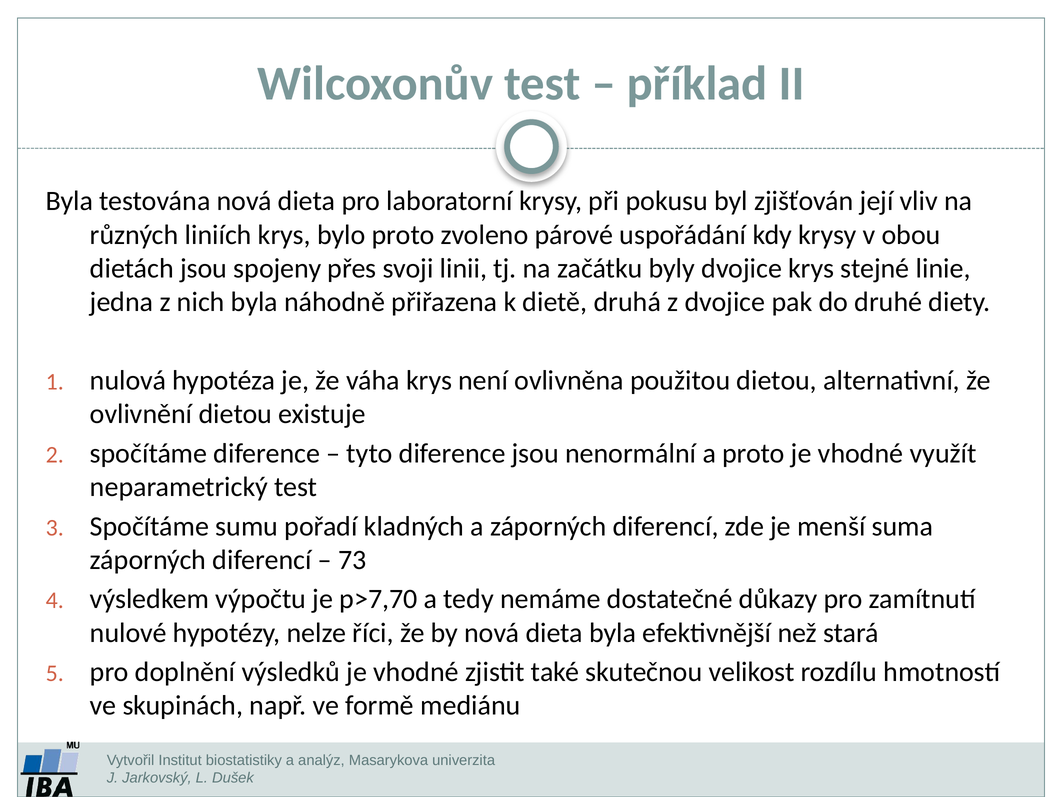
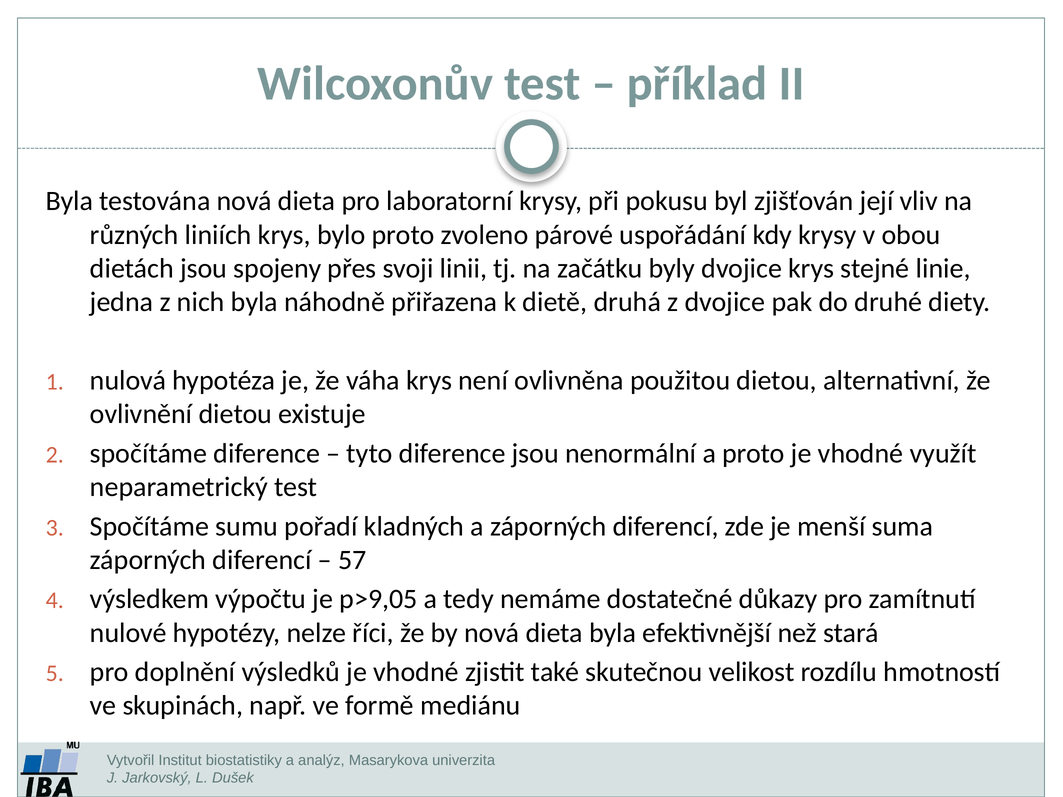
73: 73 -> 57
p>7,70: p>7,70 -> p>9,05
